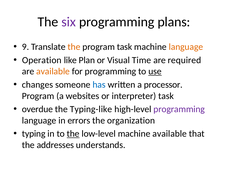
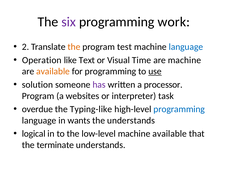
plans: plans -> work
9: 9 -> 2
program task: task -> test
language at (186, 47) colour: orange -> blue
Plan: Plan -> Text
are required: required -> machine
changes: changes -> solution
has colour: blue -> purple
programming at (179, 109) colour: purple -> blue
errors: errors -> wants
the organization: organization -> understands
typing: typing -> logical
the at (73, 134) underline: present -> none
addresses: addresses -> terminate
